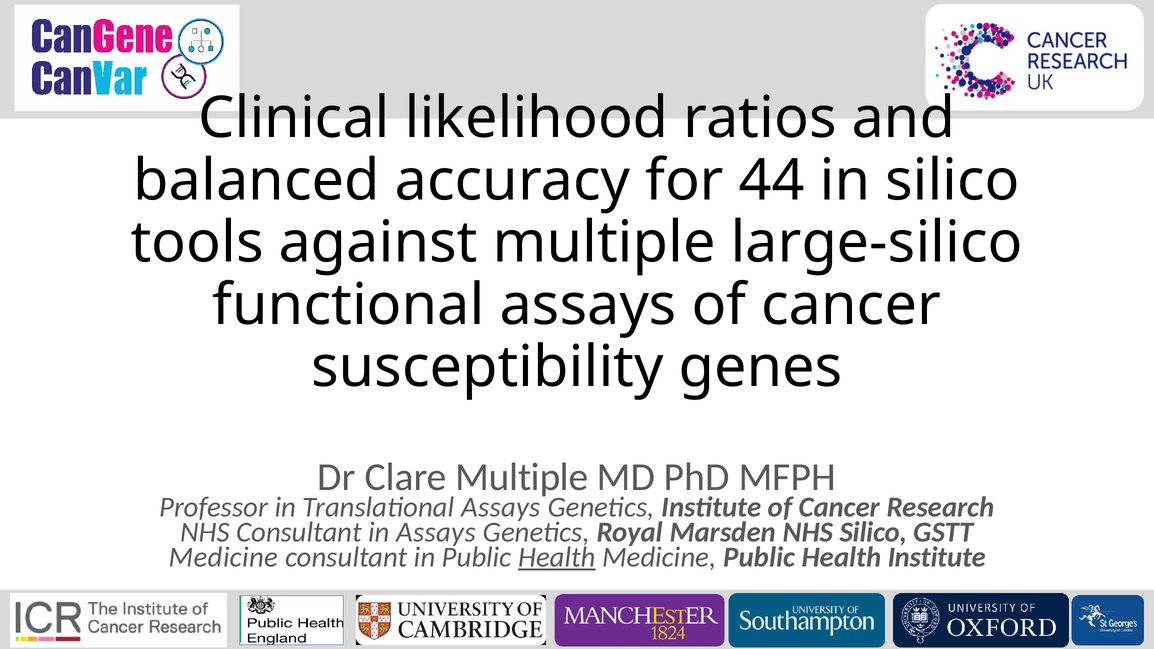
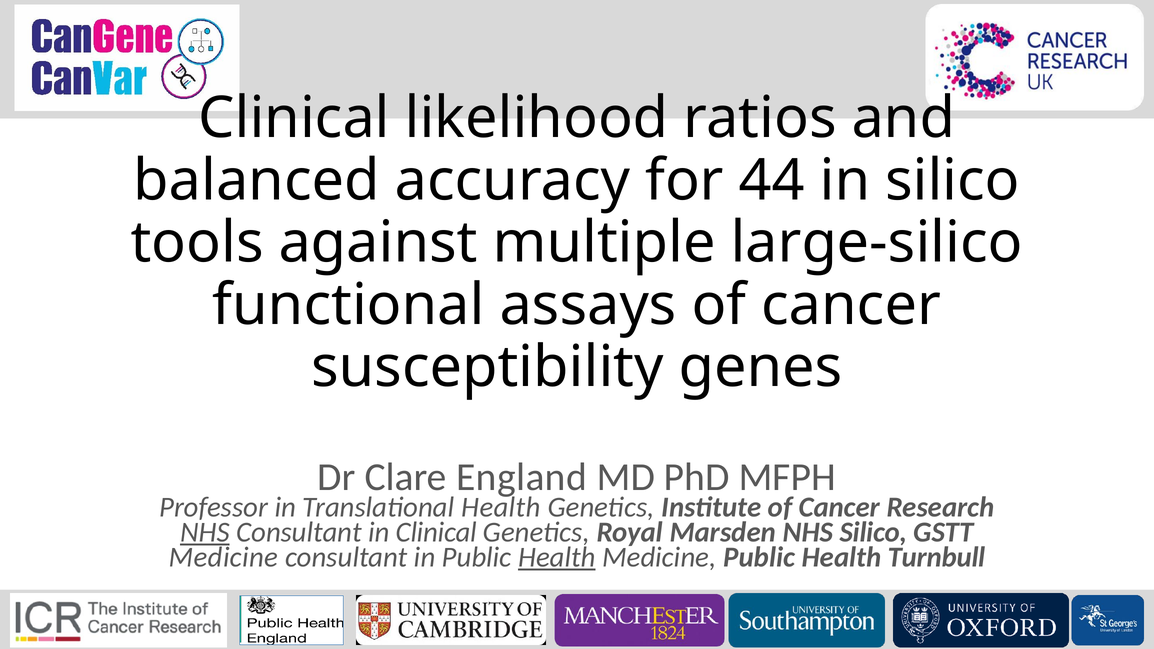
Clare Multiple: Multiple -> England
Translational Assays: Assays -> Health
NHS at (205, 532) underline: none -> present
in Assays: Assays -> Clinical
Health Institute: Institute -> Turnbull
